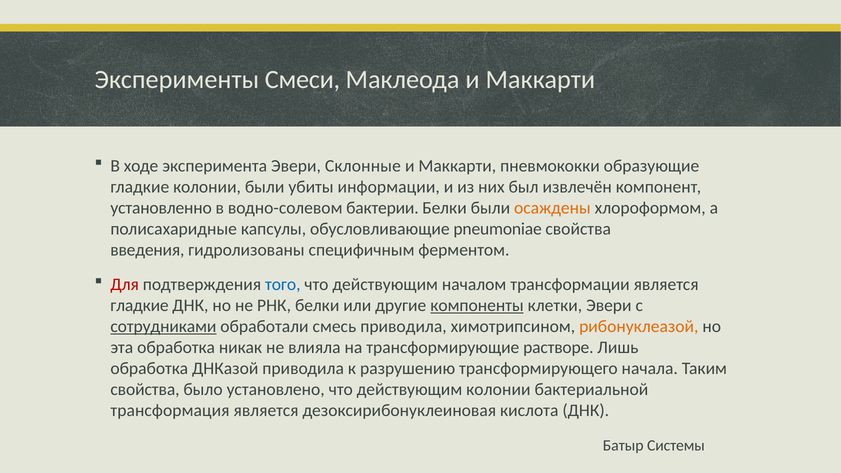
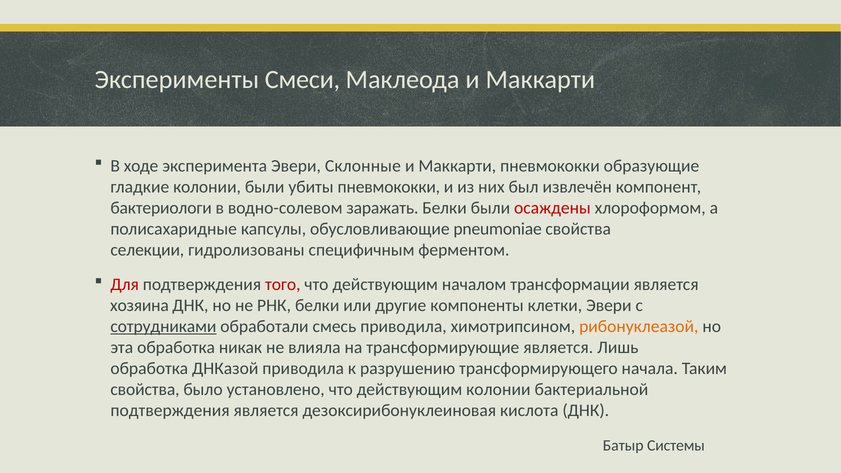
убиты информации: информации -> пневмококки
установленно: установленно -> бактериологи
бактерии: бактерии -> заражать
осаждены colour: orange -> red
введения: введения -> селекции
того colour: blue -> red
гладкие at (139, 305): гладкие -> хозяина
компоненты underline: present -> none
трансформирующие растворе: растворе -> является
трансформация at (170, 411): трансформация -> подтверждения
